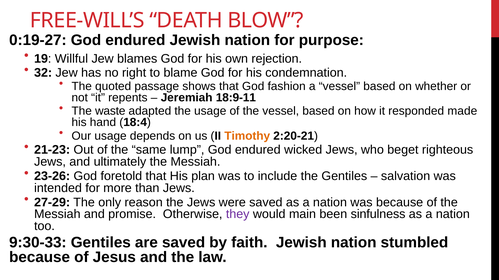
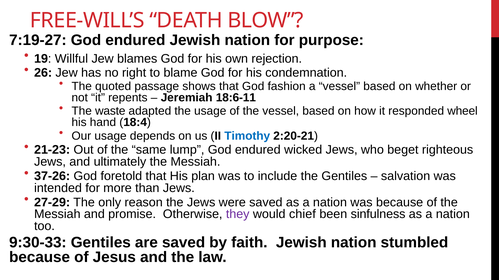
0:19-27: 0:19-27 -> 7:19-27
32: 32 -> 26
18:9-11: 18:9-11 -> 18:6-11
made: made -> wheel
Timothy colour: orange -> blue
23-26: 23-26 -> 37-26
main: main -> chief
